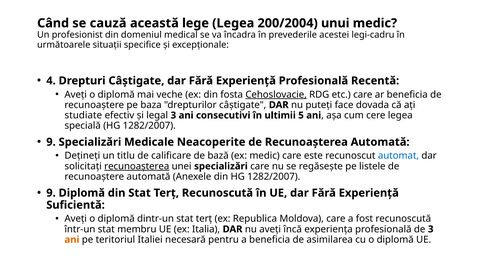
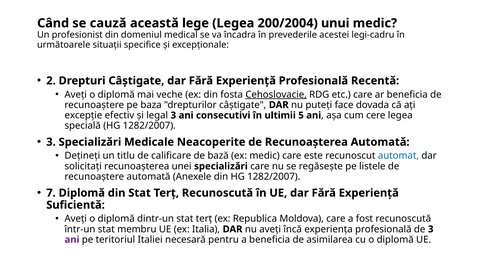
4: 4 -> 2
studiate: studiate -> excepție
9 at (51, 142): 9 -> 3
recunoașterea at (137, 166) underline: present -> none
9 at (51, 193): 9 -> 7
ani at (72, 240) colour: orange -> purple
